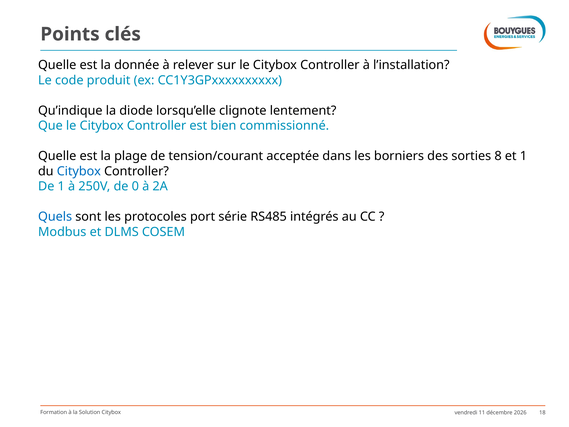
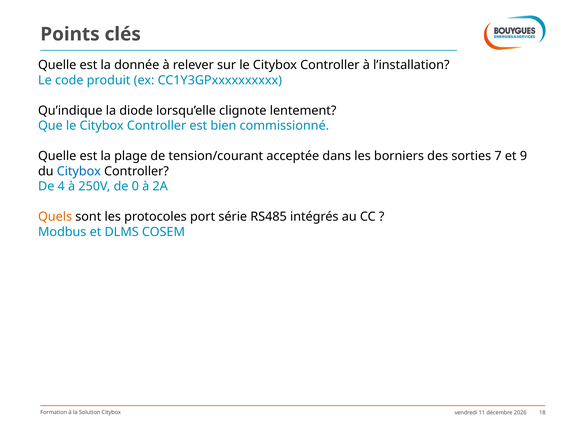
8: 8 -> 7
et 1: 1 -> 9
De 1: 1 -> 4
Quels colour: blue -> orange
